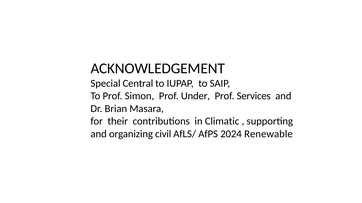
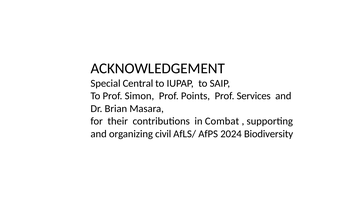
Under: Under -> Points
Climatic: Climatic -> Combat
Renewable: Renewable -> Biodiversity
